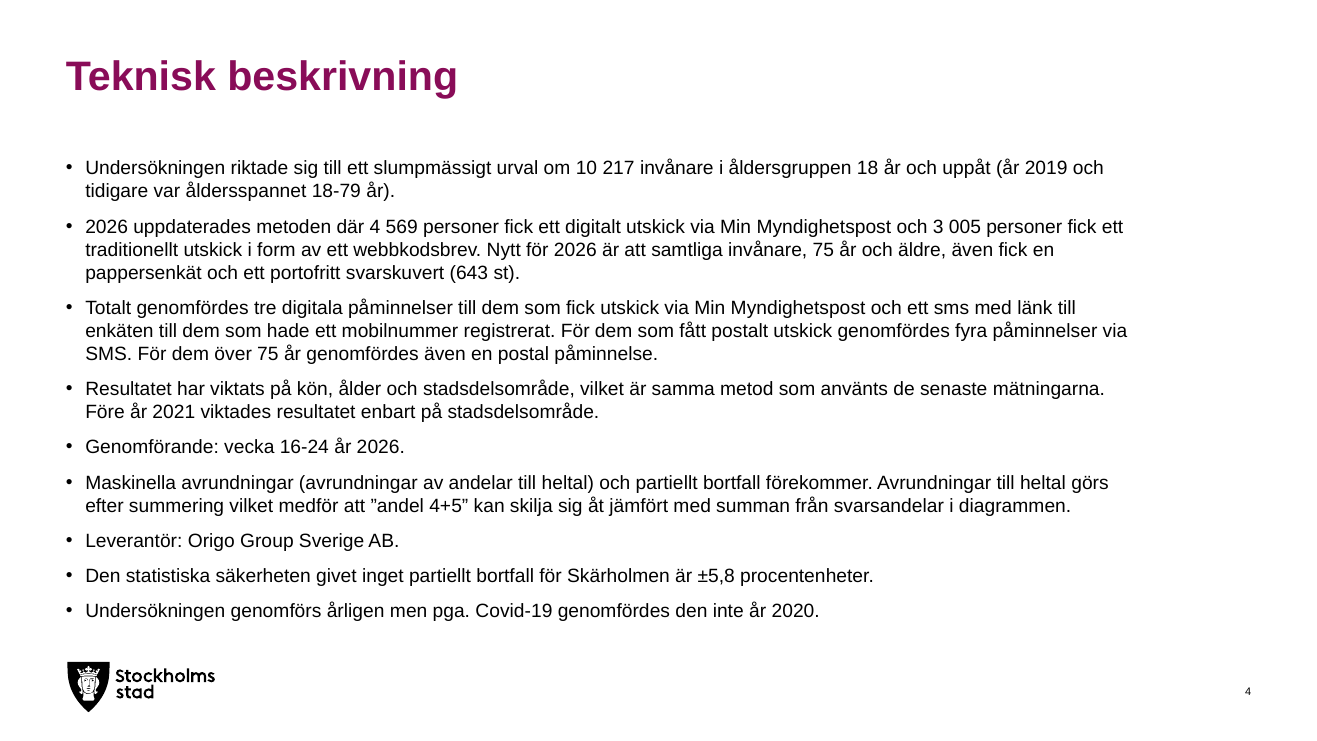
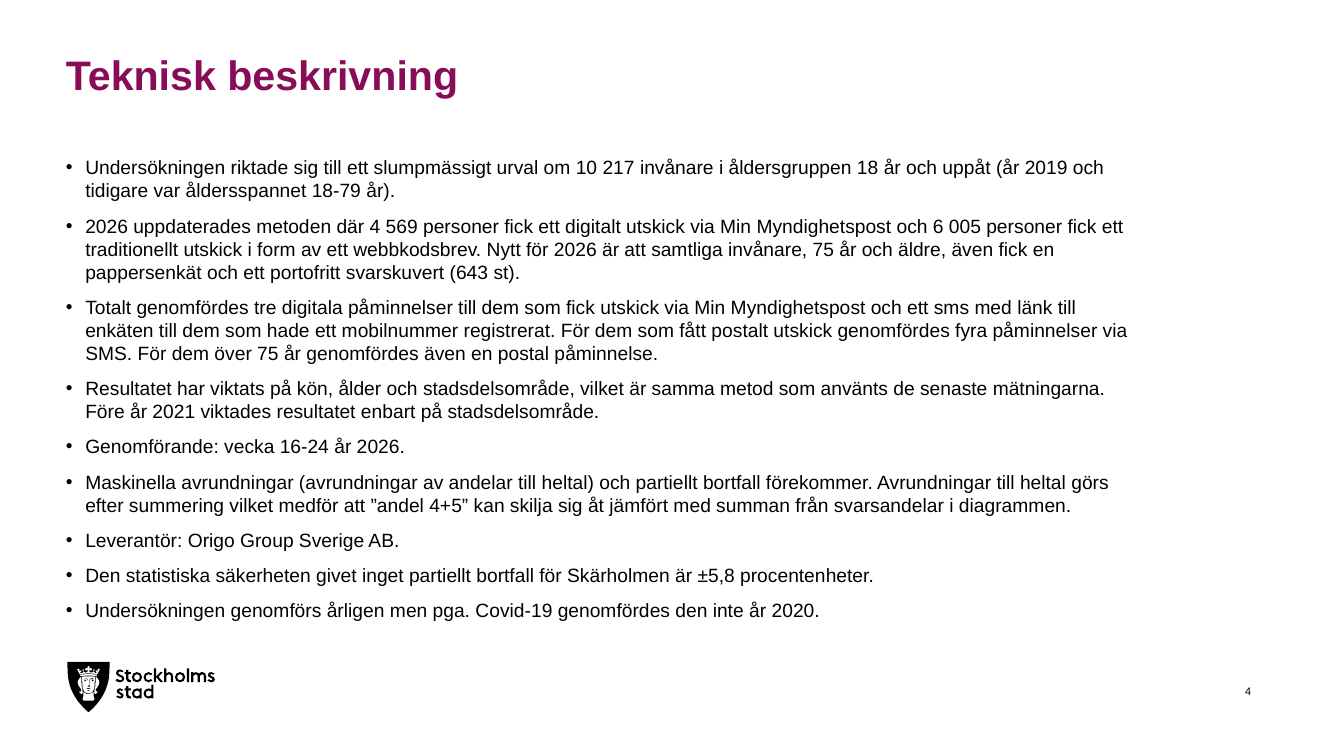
3: 3 -> 6
